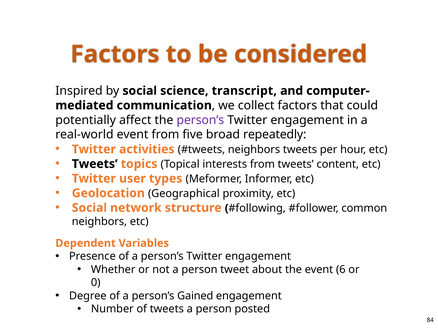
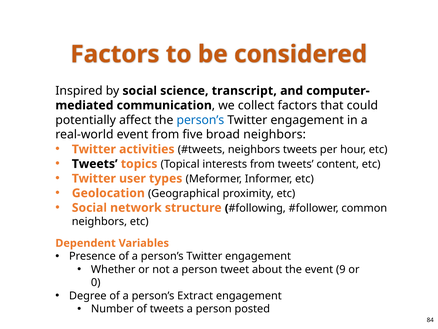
person’s at (200, 120) colour: purple -> blue
broad repeatedly: repeatedly -> neighbors
6: 6 -> 9
Gained: Gained -> Extract
